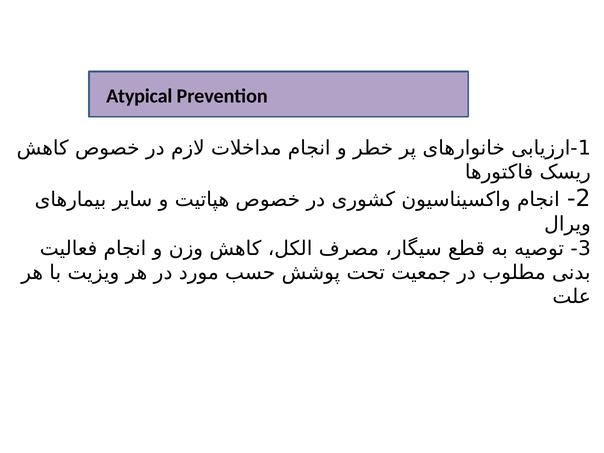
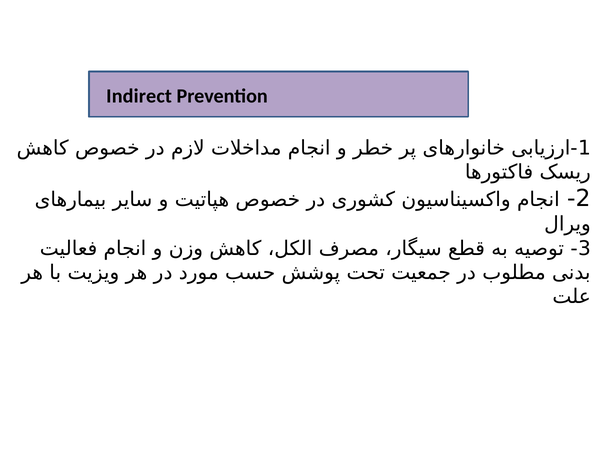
Atypical: Atypical -> Indirect
